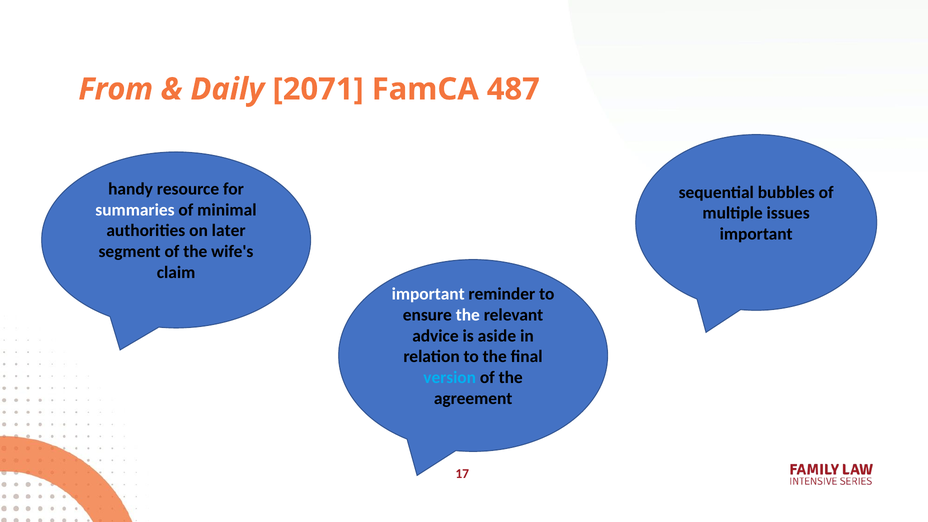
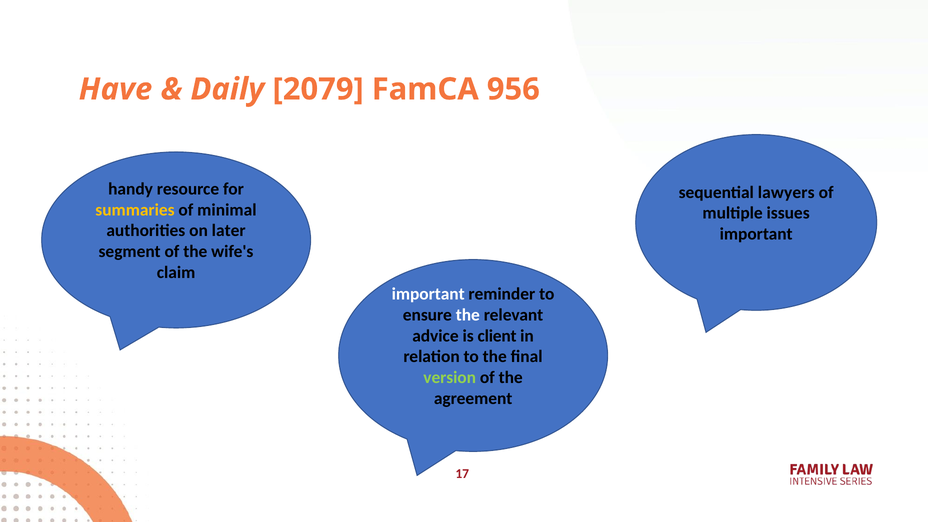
From: From -> Have
2071: 2071 -> 2079
487: 487 -> 956
bubbles: bubbles -> lawyers
summaries colour: white -> yellow
aside: aside -> client
version colour: light blue -> light green
